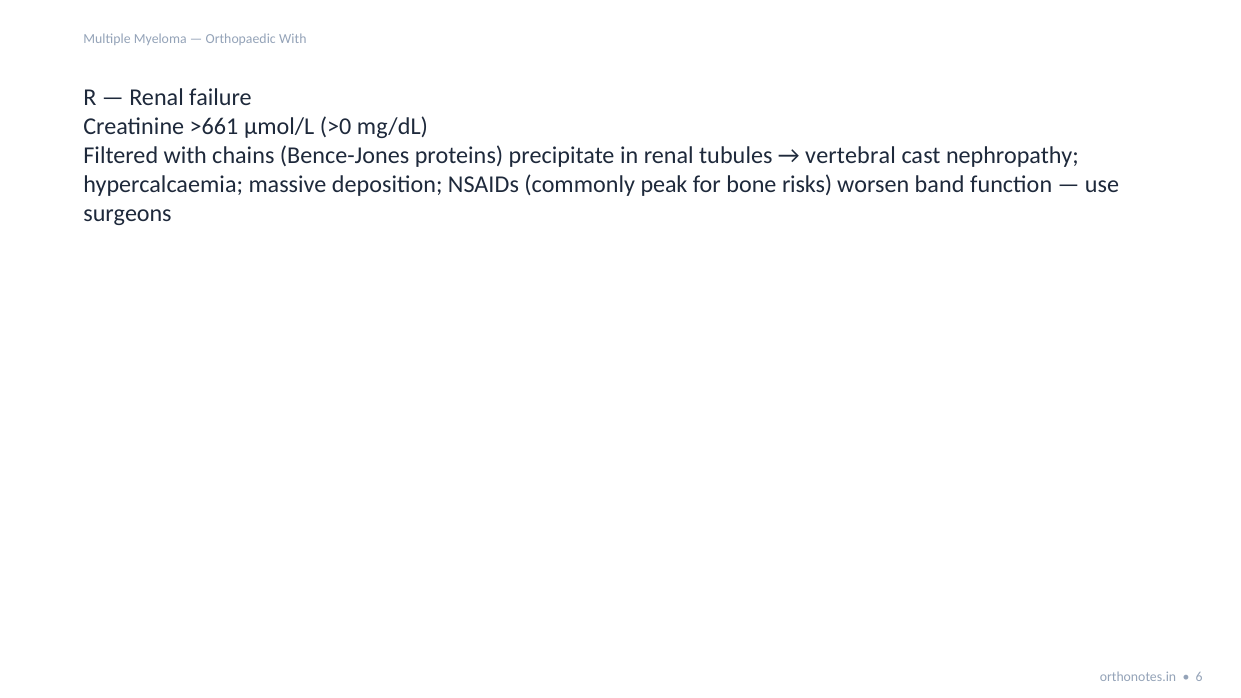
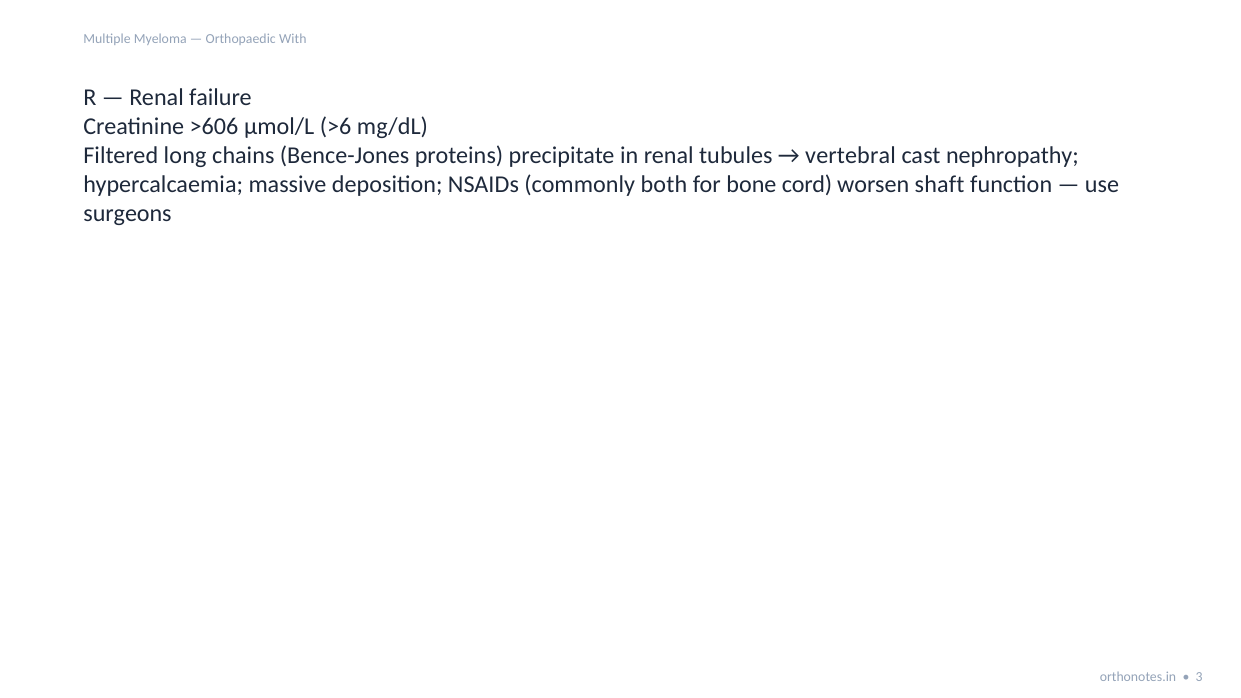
>661: >661 -> >606
>0: >0 -> >6
Filtered with: with -> long
peak: peak -> both
risks: risks -> cord
band: band -> shaft
6: 6 -> 3
